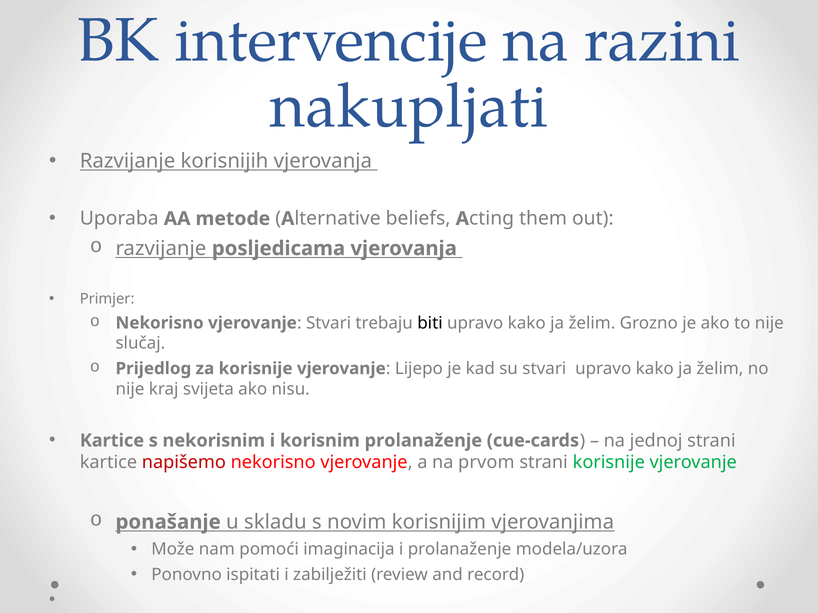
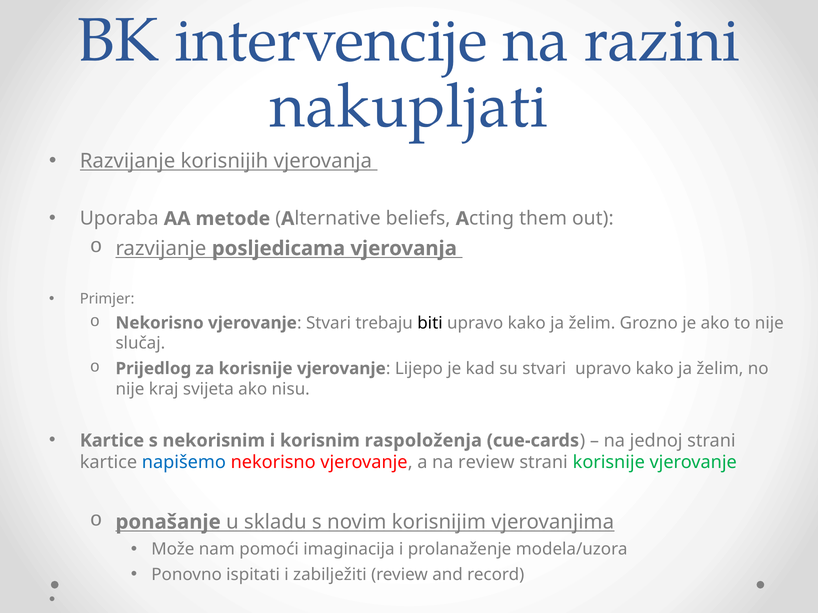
korisnim prolanaženje: prolanaženje -> raspoloženja
napišemo colour: red -> blue
na prvom: prvom -> review
